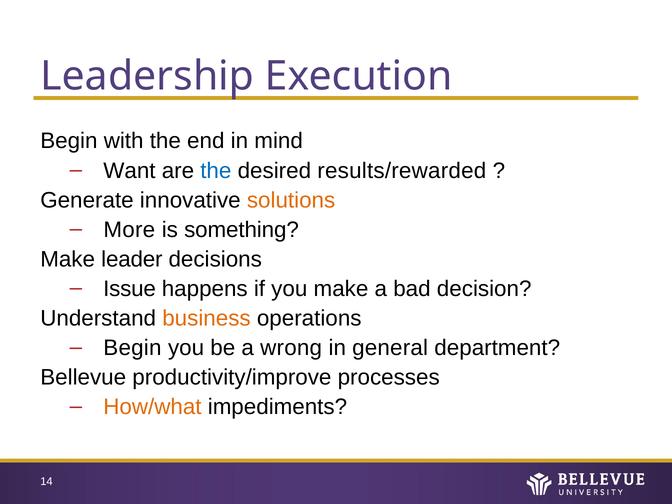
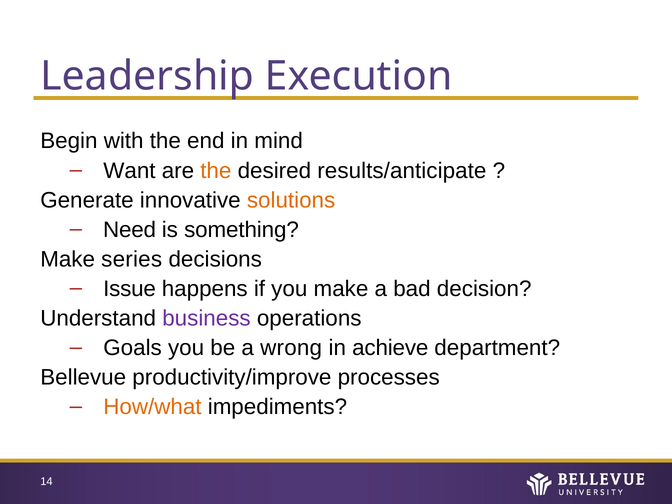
the at (216, 171) colour: blue -> orange
results/rewarded: results/rewarded -> results/anticipate
More: More -> Need
leader: leader -> series
business colour: orange -> purple
Begin at (132, 348): Begin -> Goals
general: general -> achieve
